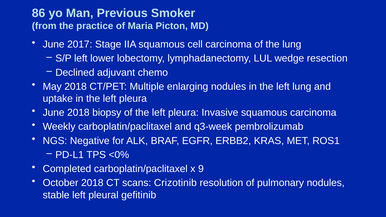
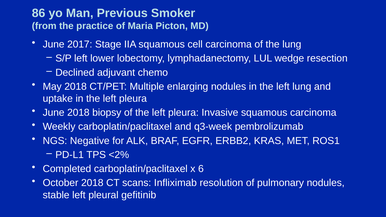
<0%: <0% -> <2%
9: 9 -> 6
Crizotinib: Crizotinib -> Infliximab
